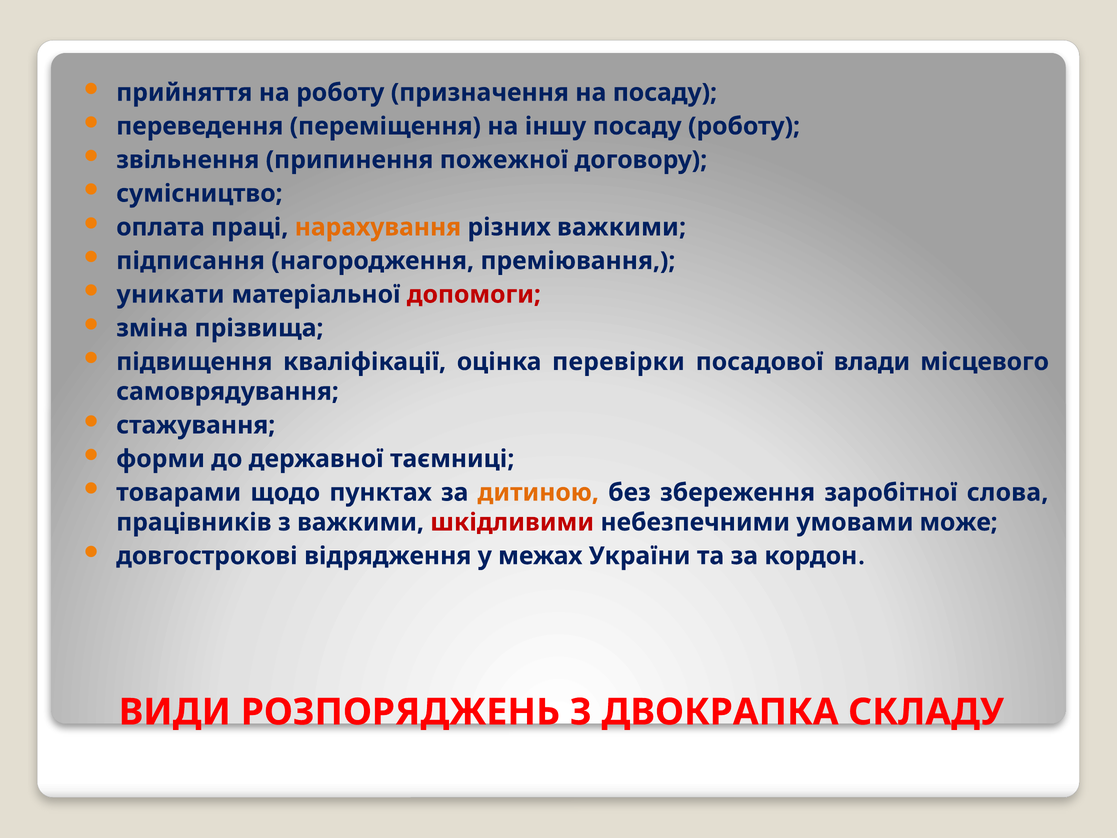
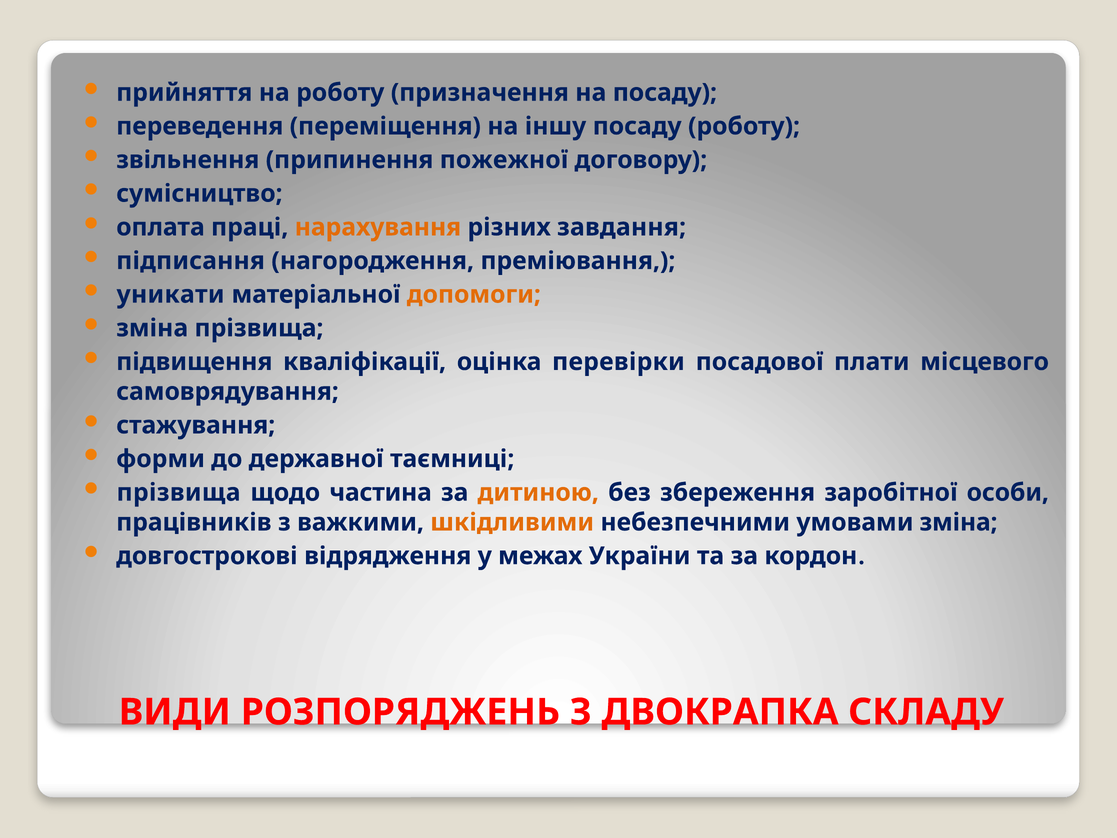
різних важкими: важкими -> завдання
допомоги colour: red -> orange
влади: влади -> плати
товарами at (179, 492): товарами -> прізвища
пунктах: пунктах -> частина
слова: слова -> особи
шкідливими colour: red -> orange
умовами може: може -> зміна
